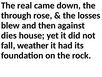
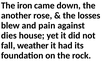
real: real -> iron
through: through -> another
then: then -> pain
